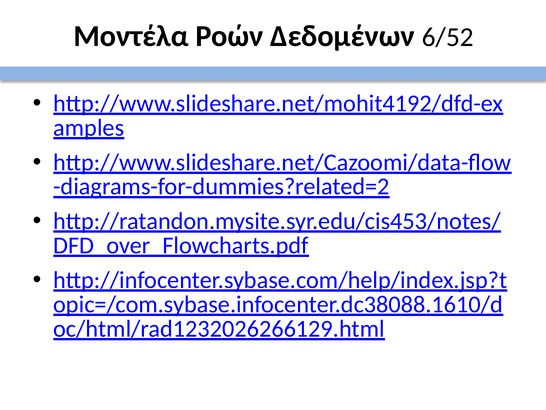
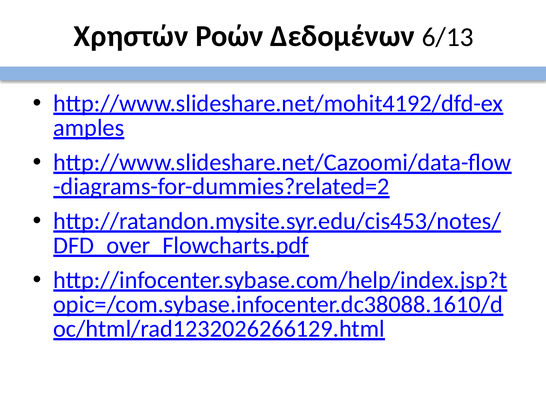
Moντέλα: Moντέλα -> Χρηστών
6/52: 6/52 -> 6/13
